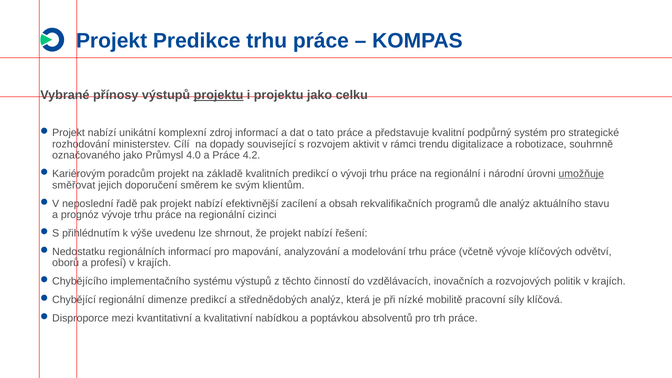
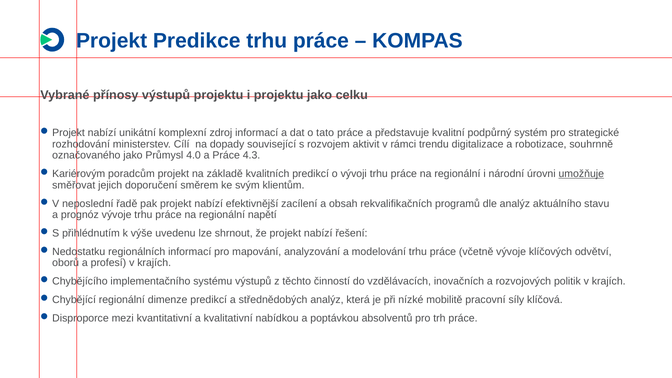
projektu at (219, 95) underline: present -> none
4.2: 4.2 -> 4.3
cizinci: cizinci -> napětí
